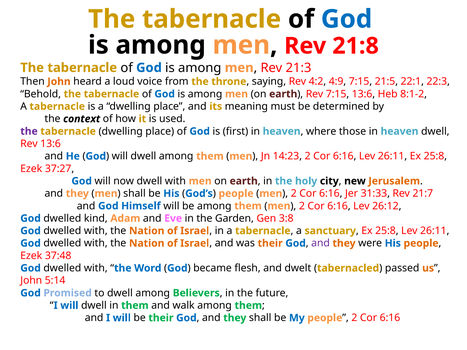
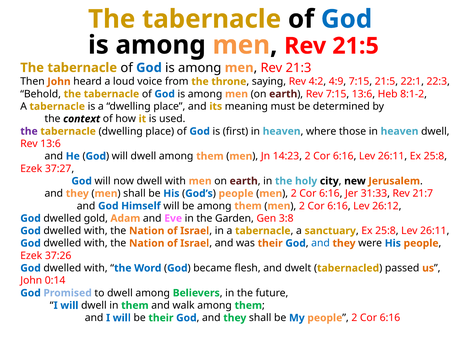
Rev 21:8: 21:8 -> 21:5
kind: kind -> gold
and at (321, 243) colour: purple -> blue
37:48: 37:48 -> 37:26
5:14: 5:14 -> 0:14
